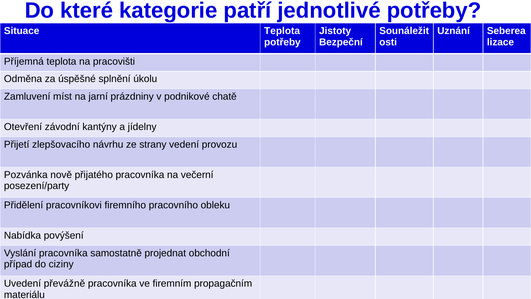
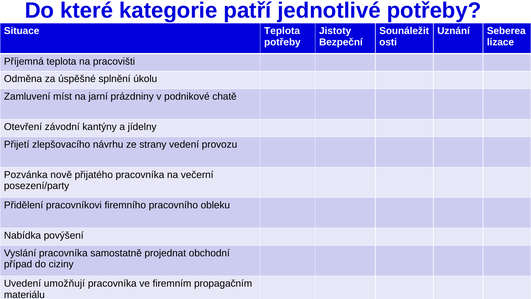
převážně: převážně -> umožňují
